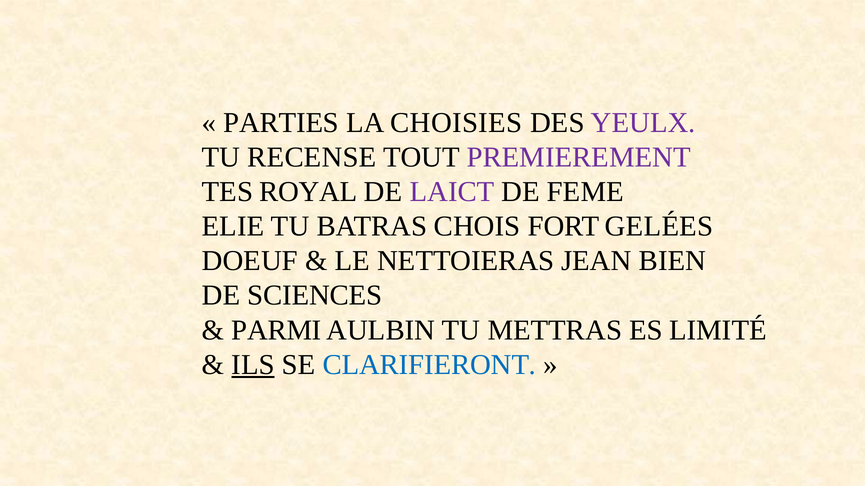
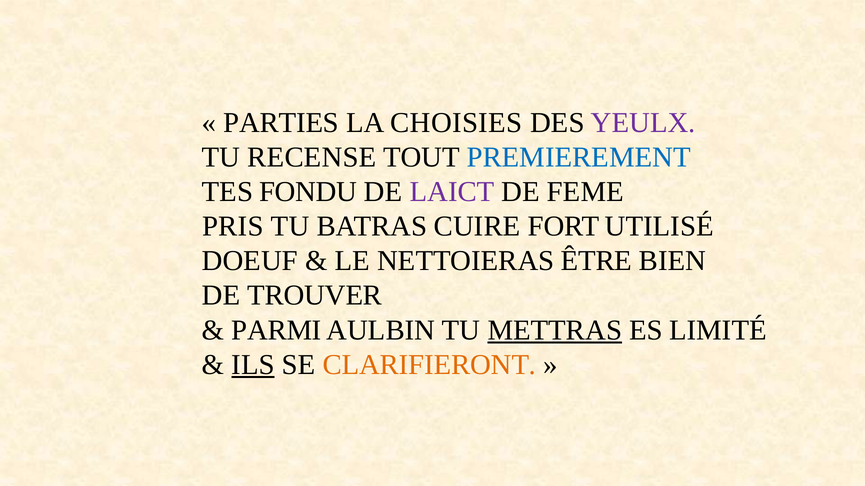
PREMIEREMENT colour: purple -> blue
ROYAL: ROYAL -> FONDU
ELIE: ELIE -> PRIS
CHOIS: CHOIS -> CUIRE
GELÉES: GELÉES -> UTILISÉ
JEAN: JEAN -> ÊTRE
SCIENCES: SCIENCES -> TROUVER
METTRAS underline: none -> present
CLARIFIERONT colour: blue -> orange
